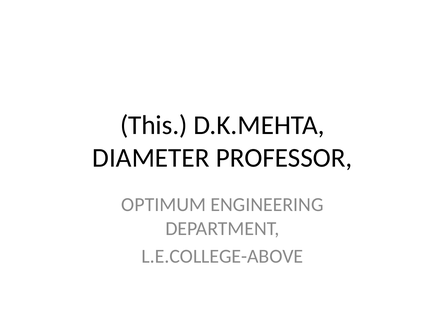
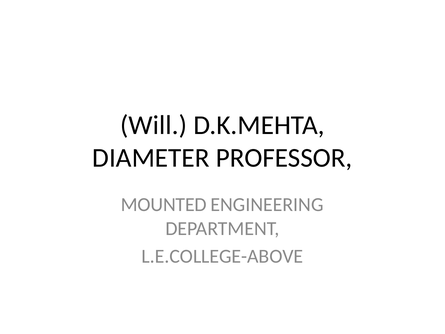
This: This -> Will
OPTIMUM: OPTIMUM -> MOUNTED
